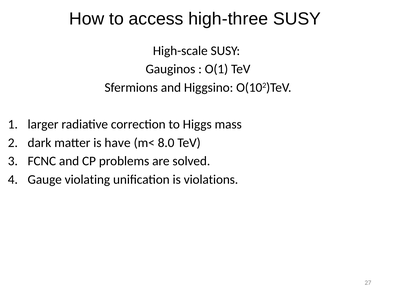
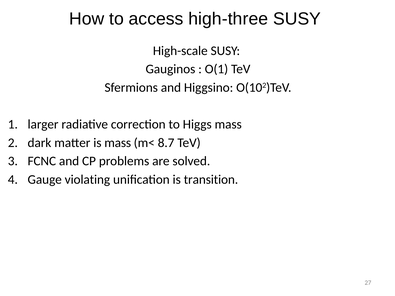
is have: have -> mass
8.0: 8.0 -> 8.7
violations: violations -> transition
